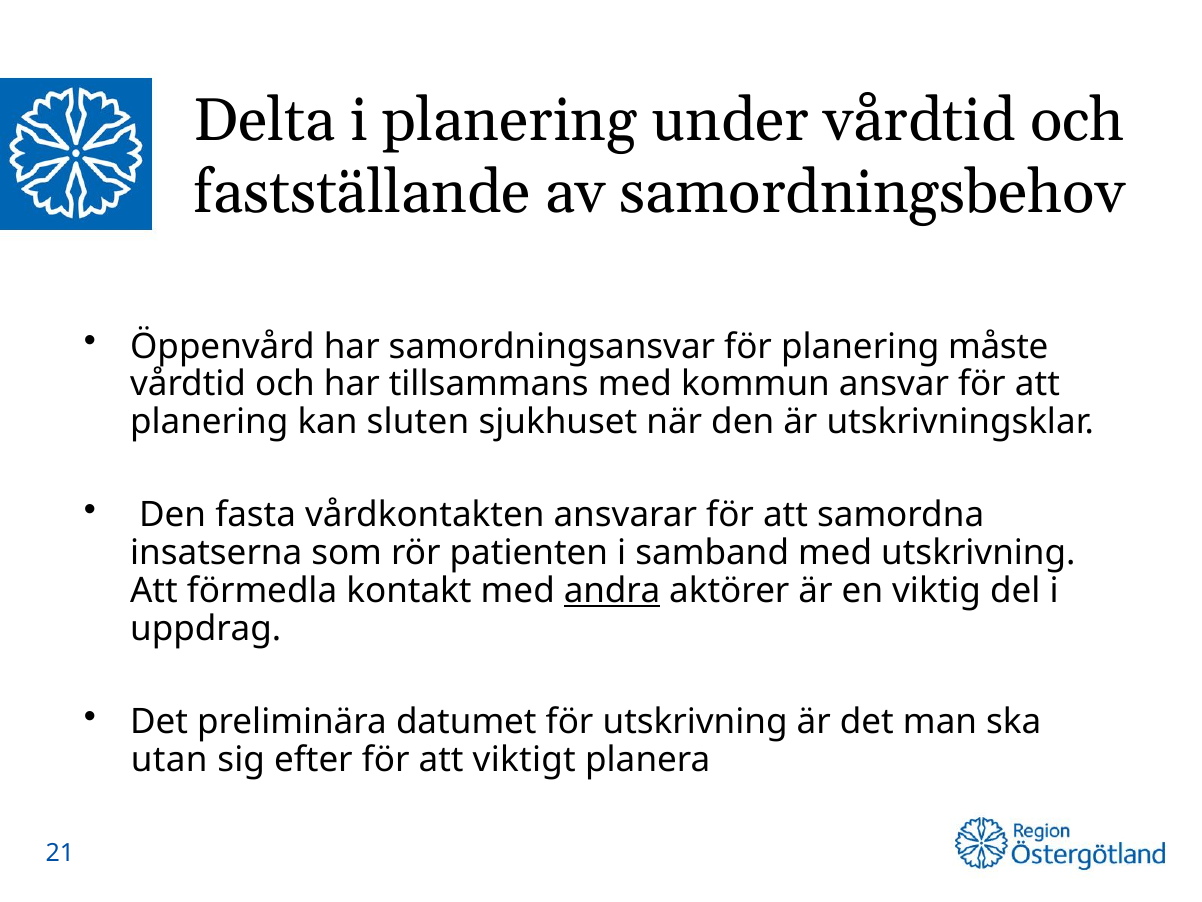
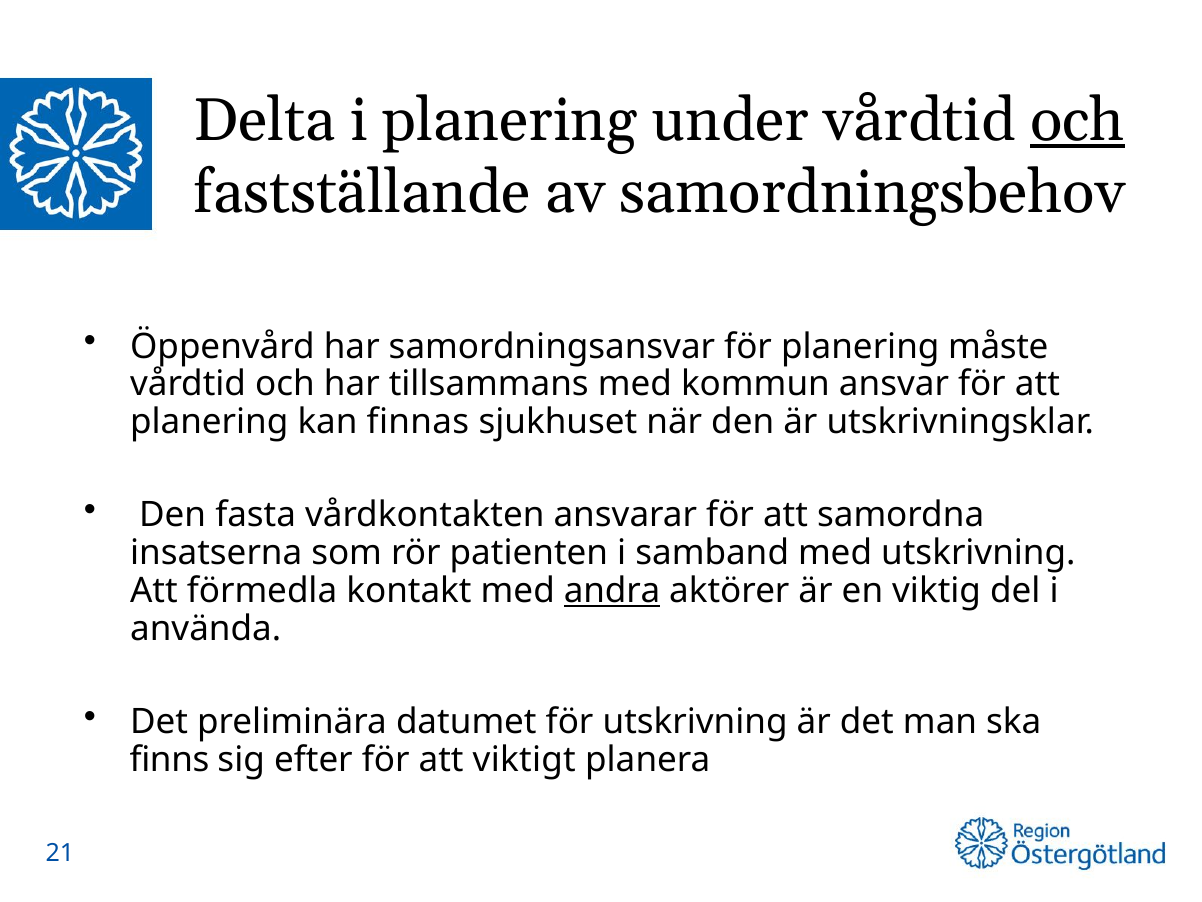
och at (1077, 120) underline: none -> present
sluten: sluten -> finnas
uppdrag: uppdrag -> använda
utan: utan -> finns
